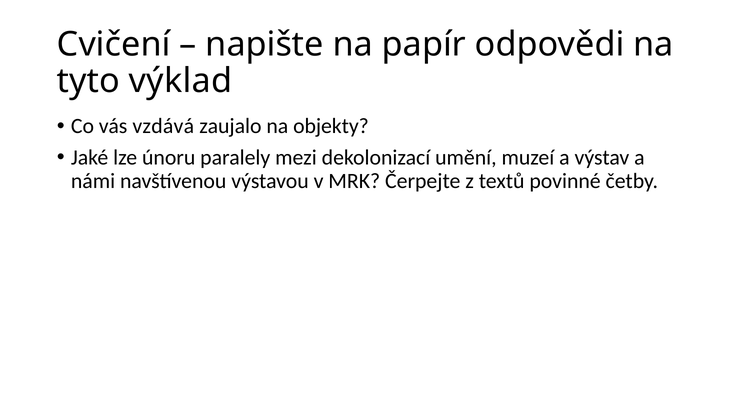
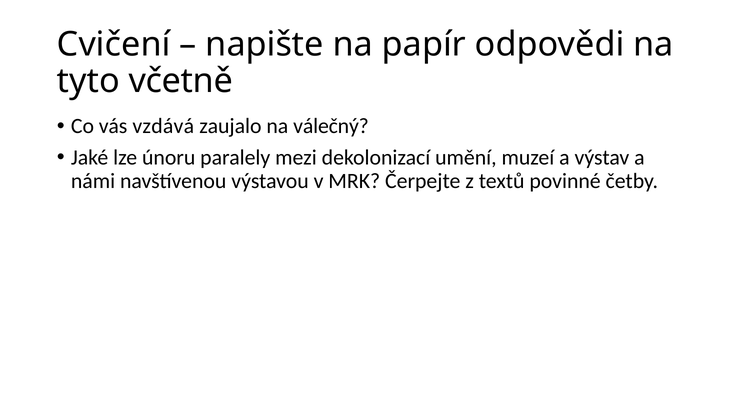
výklad: výklad -> včetně
objekty: objekty -> válečný
